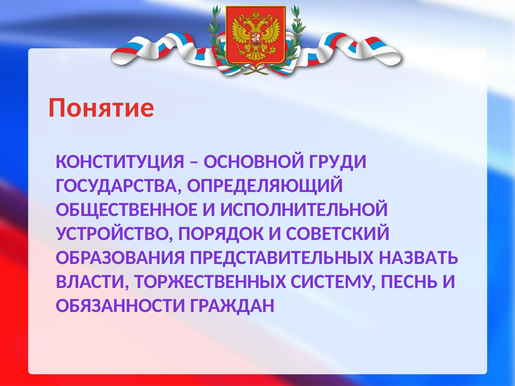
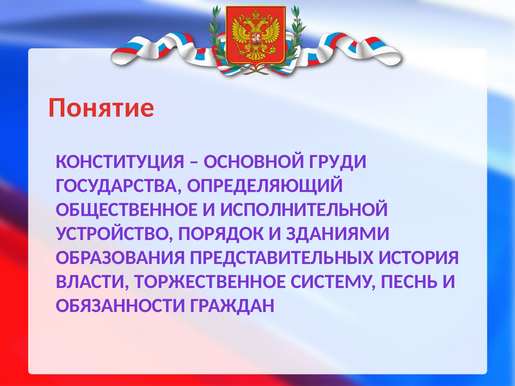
СОВЕТСКИЙ: СОВЕТСКИЙ -> ЗДАНИЯМИ
НАЗВАТЬ: НАЗВАТЬ -> ИСТОРИЯ
ТОРЖЕСТВЕННЫХ: ТОРЖЕСТВЕННЫХ -> ТОРЖЕСТВЕННОЕ
